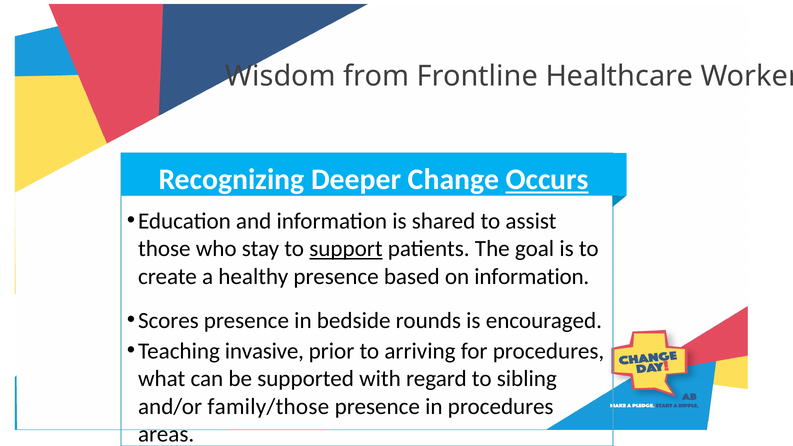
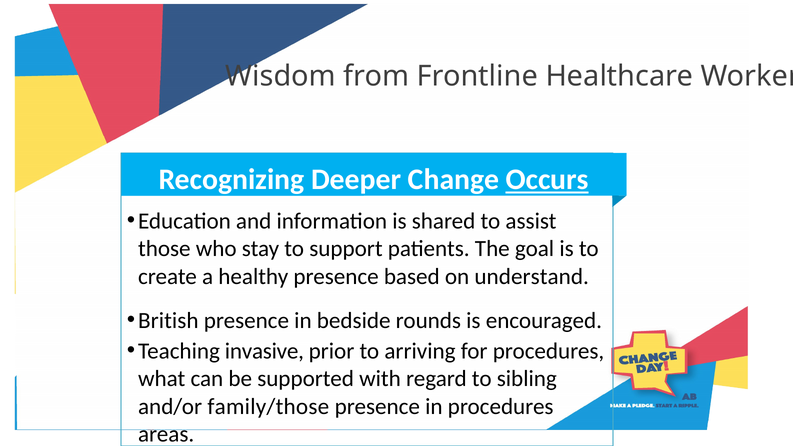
support underline: present -> none
on information: information -> understand
Scores: Scores -> British
